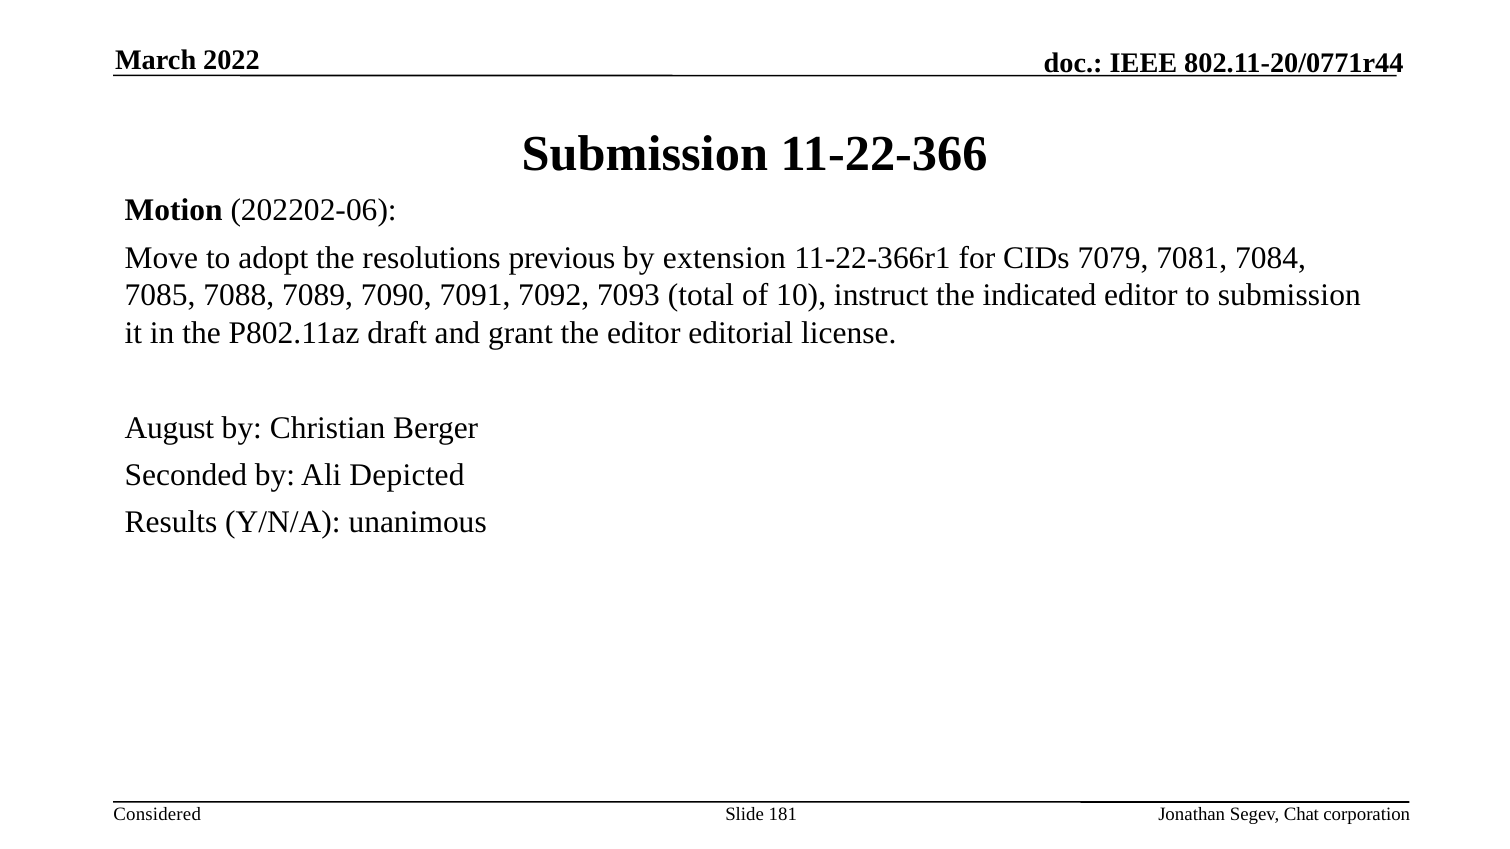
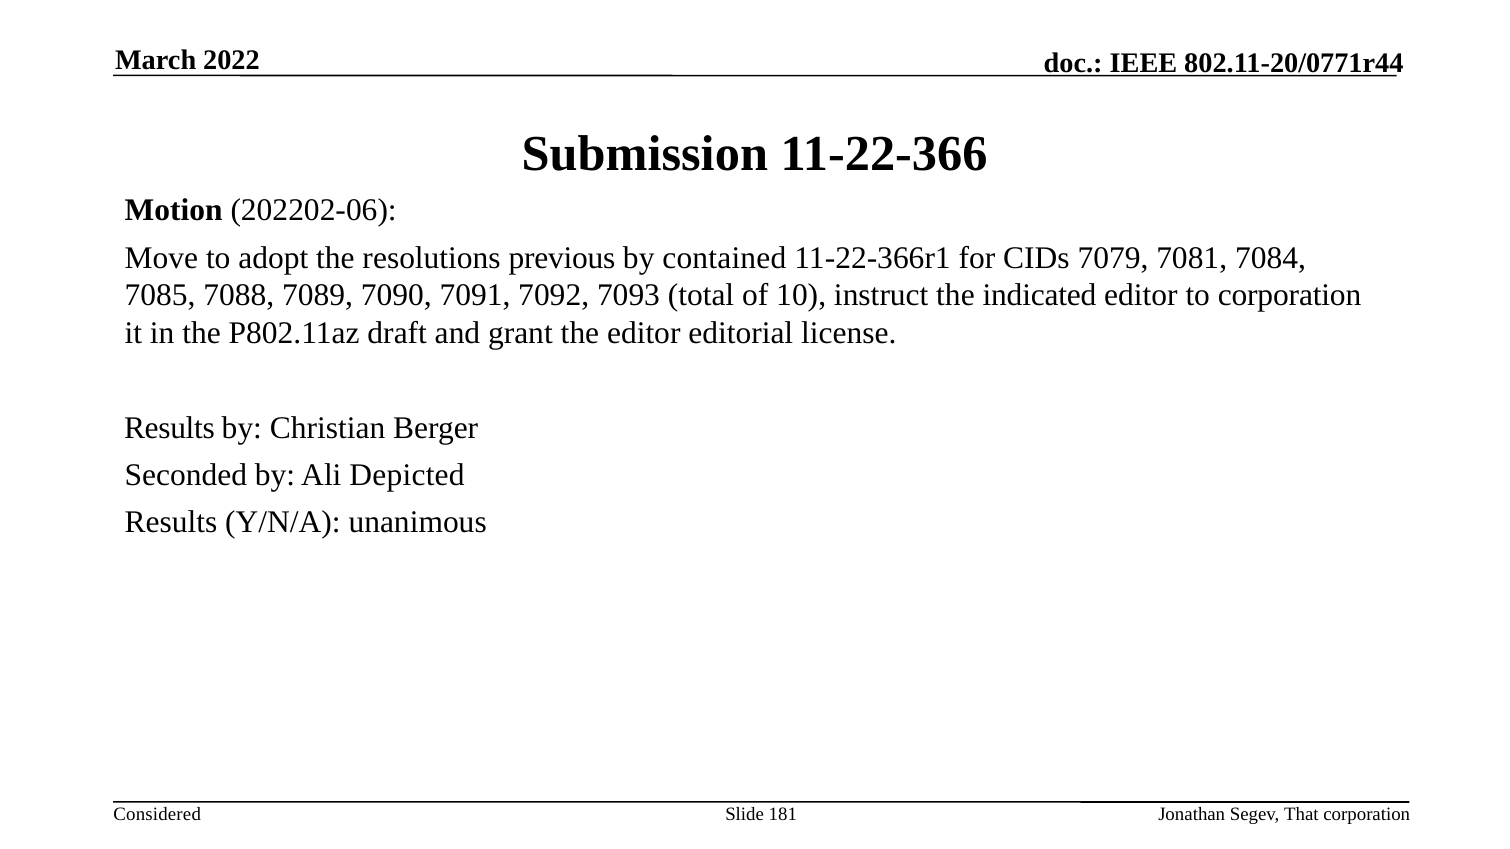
extension: extension -> contained
to submission: submission -> corporation
August at (169, 428): August -> Results
Chat: Chat -> That
